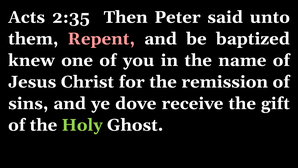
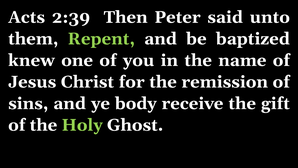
2:35: 2:35 -> 2:39
Repent colour: pink -> light green
dove: dove -> body
